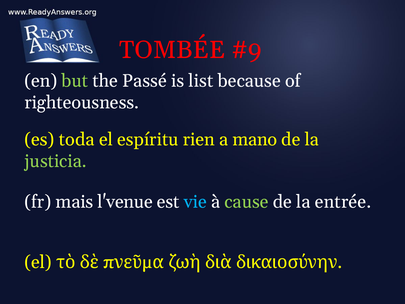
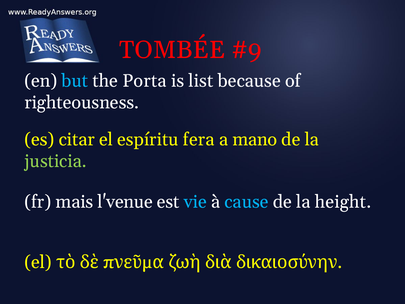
but colour: light green -> light blue
Passé: Passé -> Porta
toda: toda -> citar
rien: rien -> fera
cause colour: light green -> light blue
entrée: entrée -> height
